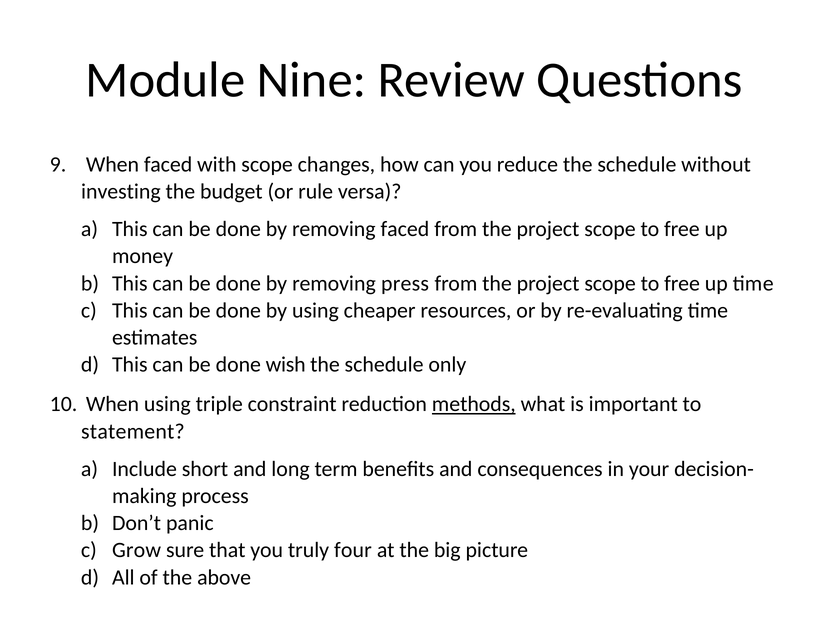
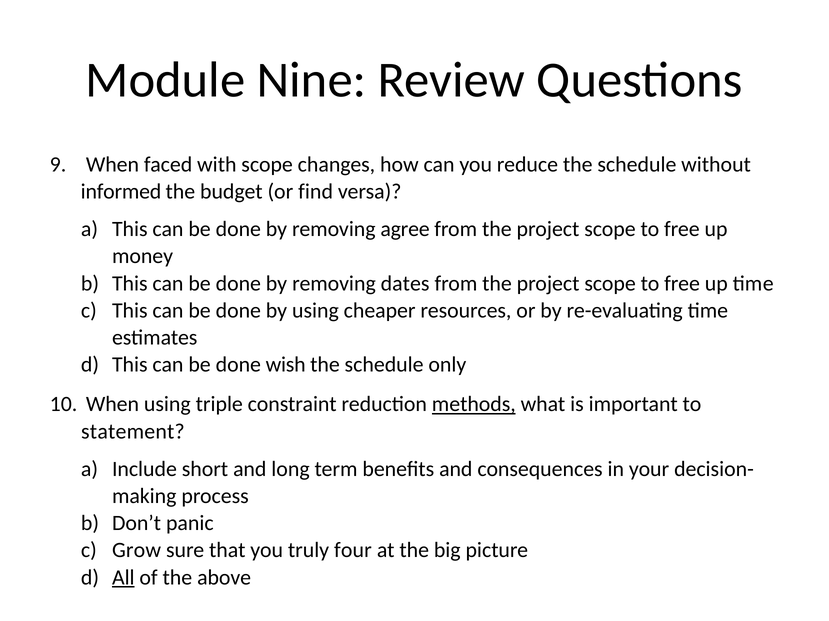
investing: investing -> informed
rule: rule -> find
removing faced: faced -> agree
press: press -> dates
All underline: none -> present
